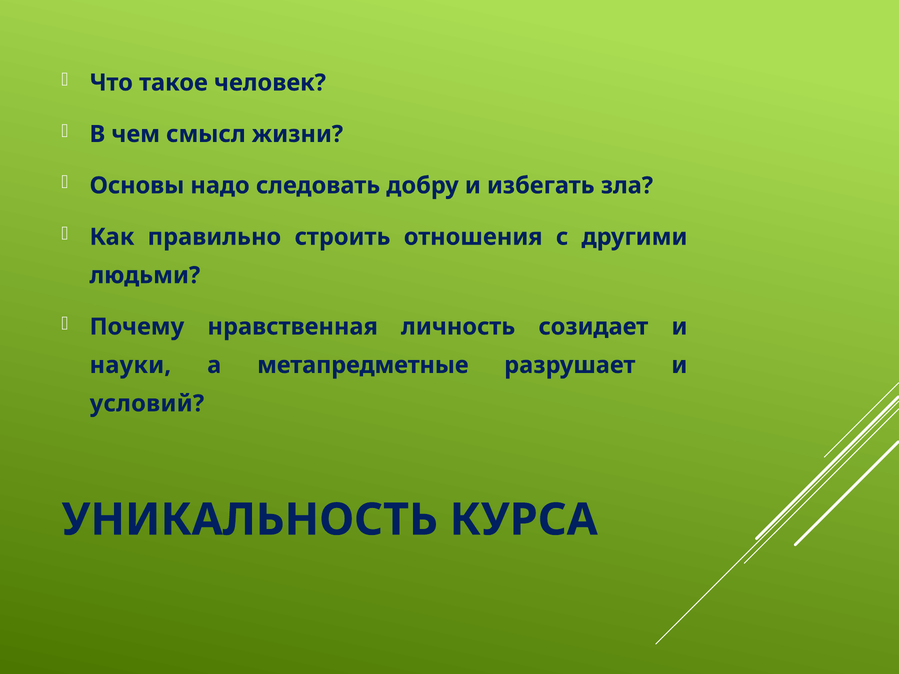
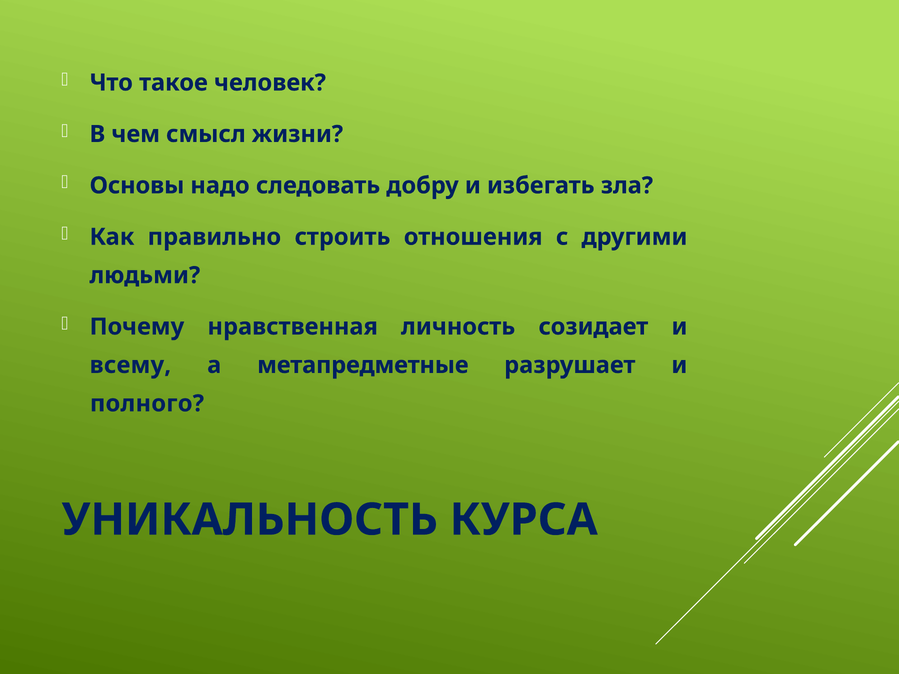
науки: науки -> всему
условий: условий -> полного
